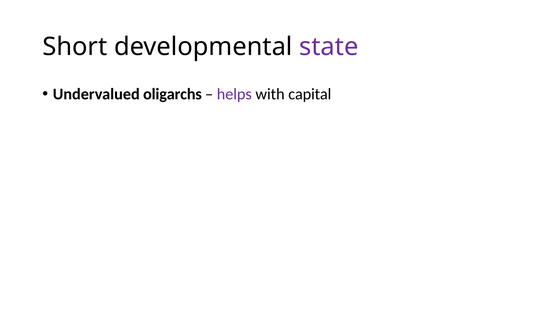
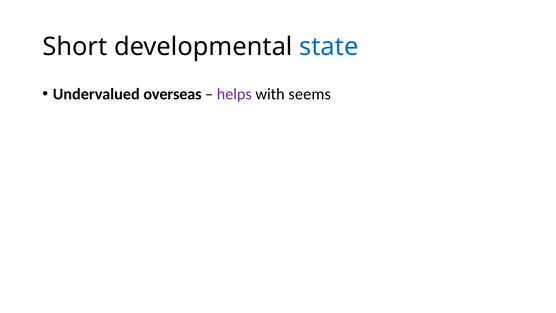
state colour: purple -> blue
oligarchs: oligarchs -> overseas
capital: capital -> seems
